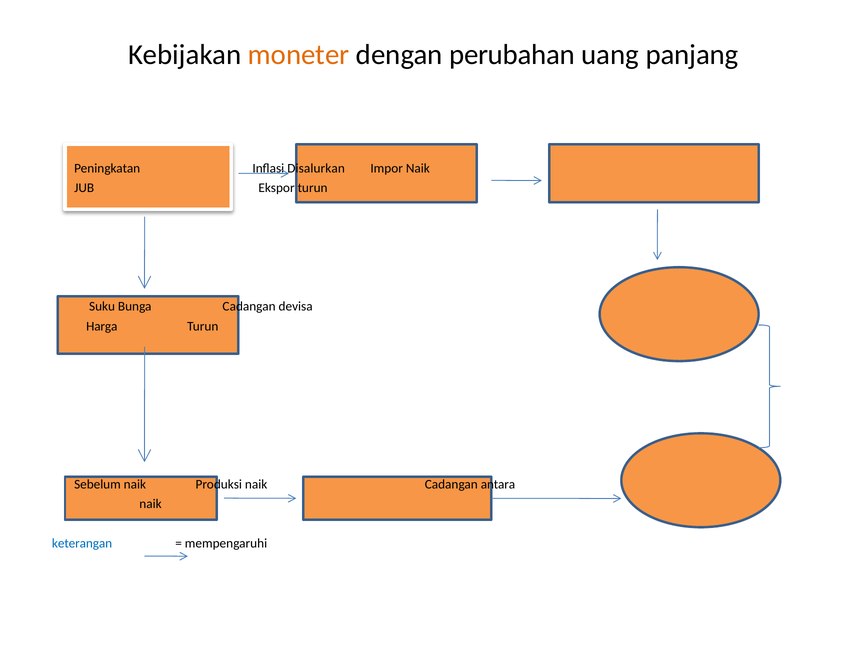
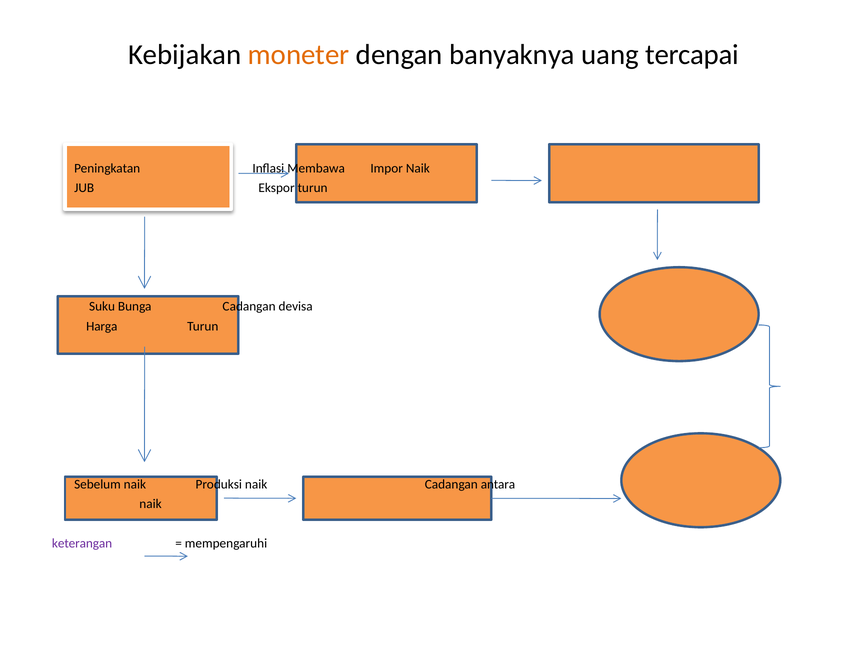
perubahan: perubahan -> banyaknya
panjang: panjang -> tercapai
Disalurkan: Disalurkan -> Membawa
keterangan colour: blue -> purple
